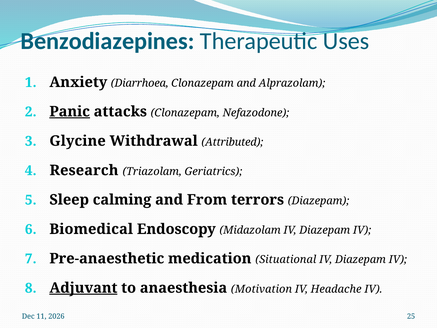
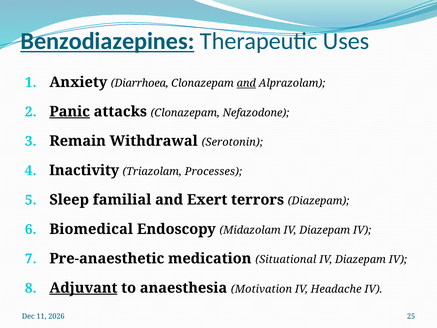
Benzodiazepines underline: none -> present
and at (246, 83) underline: none -> present
Glycine: Glycine -> Remain
Attributed: Attributed -> Serotonin
Research: Research -> Inactivity
Geriatrics: Geriatrics -> Processes
calming: calming -> familial
From: From -> Exert
